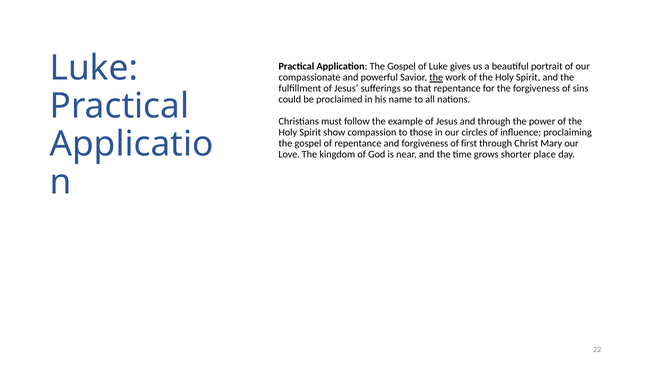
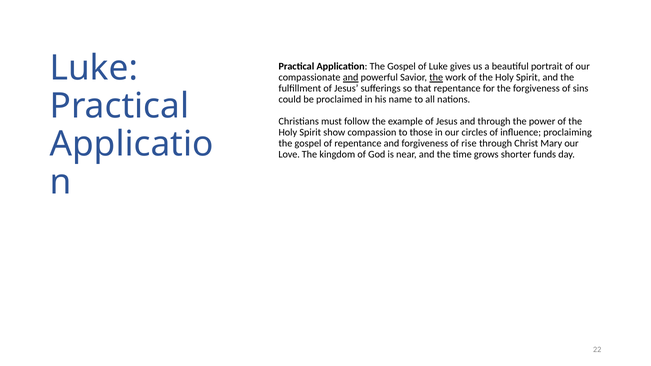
and at (351, 78) underline: none -> present
first: first -> rise
place: place -> funds
